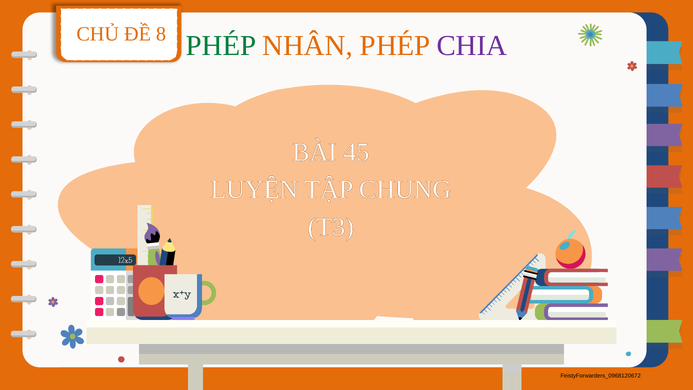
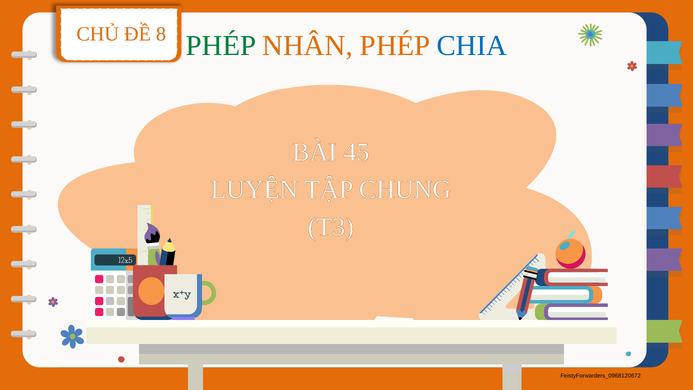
CHIA colour: purple -> blue
